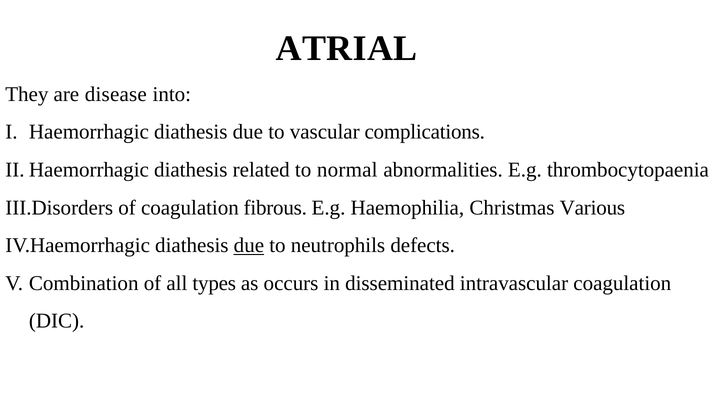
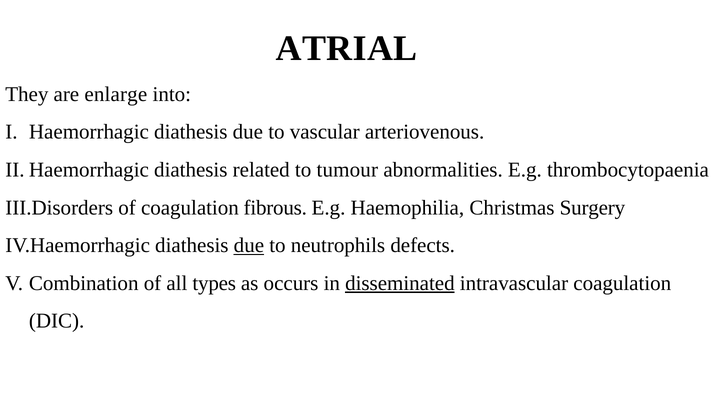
disease: disease -> enlarge
complications: complications -> arteriovenous
normal: normal -> tumour
Various: Various -> Surgery
disseminated underline: none -> present
